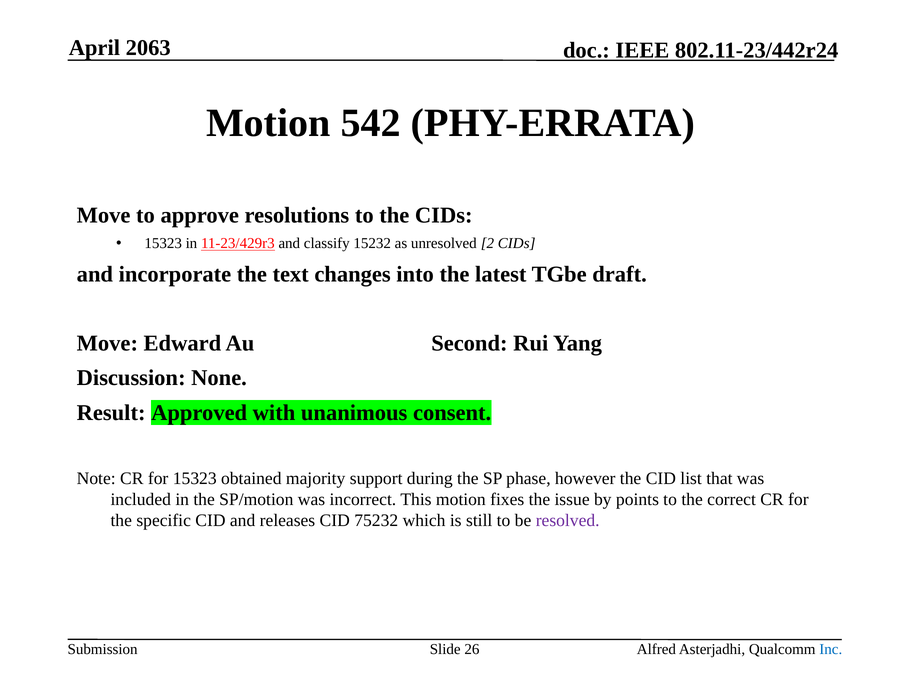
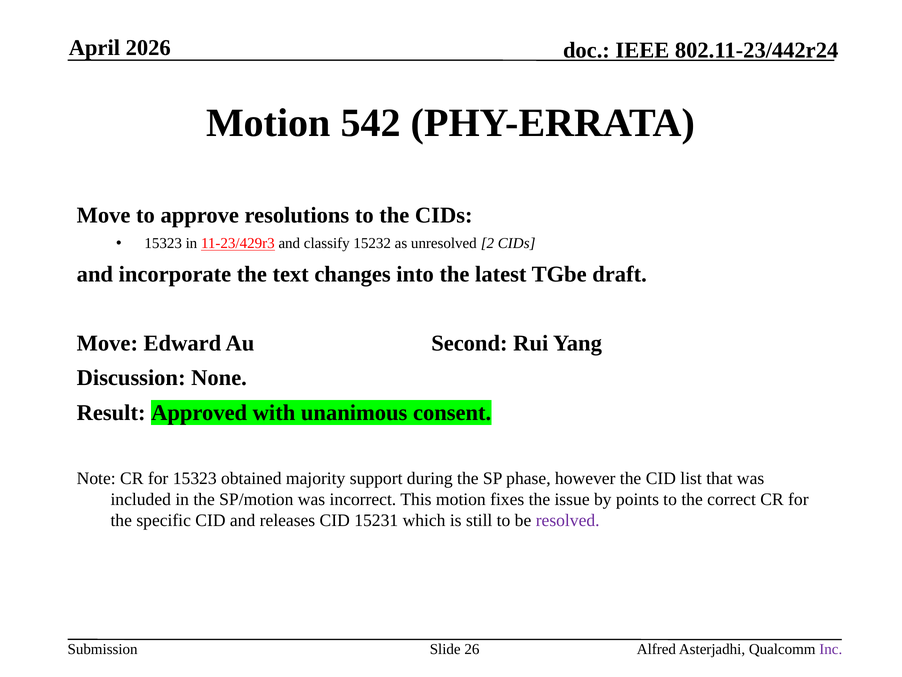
2063: 2063 -> 2026
75232: 75232 -> 15231
Inc colour: blue -> purple
